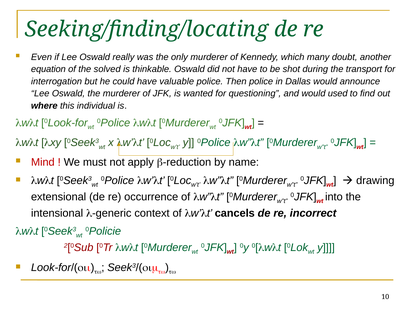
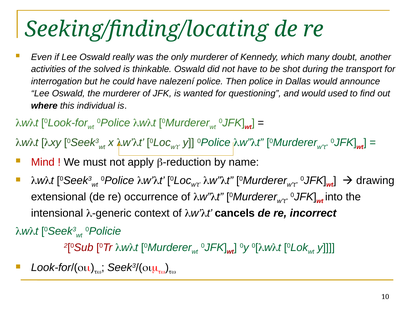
equation: equation -> activities
valuable: valuable -> nalezení
